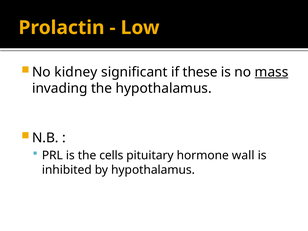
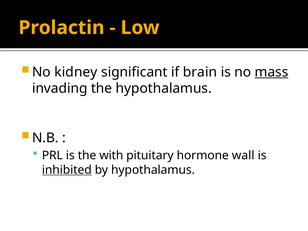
these: these -> brain
cells: cells -> with
inhibited underline: none -> present
